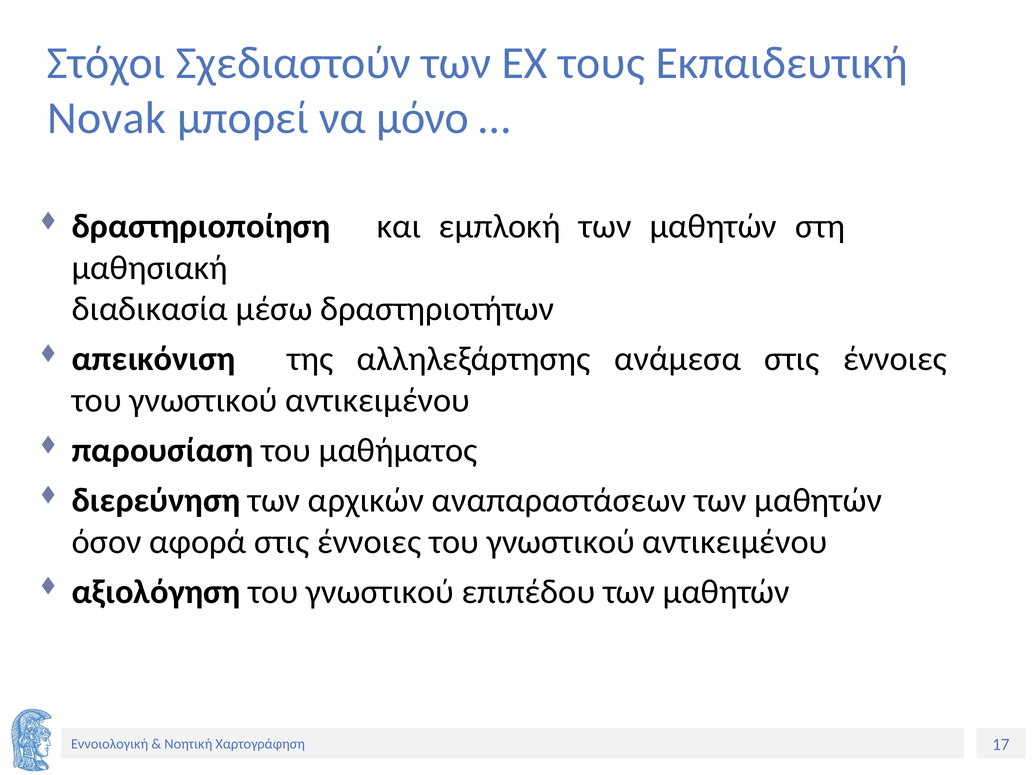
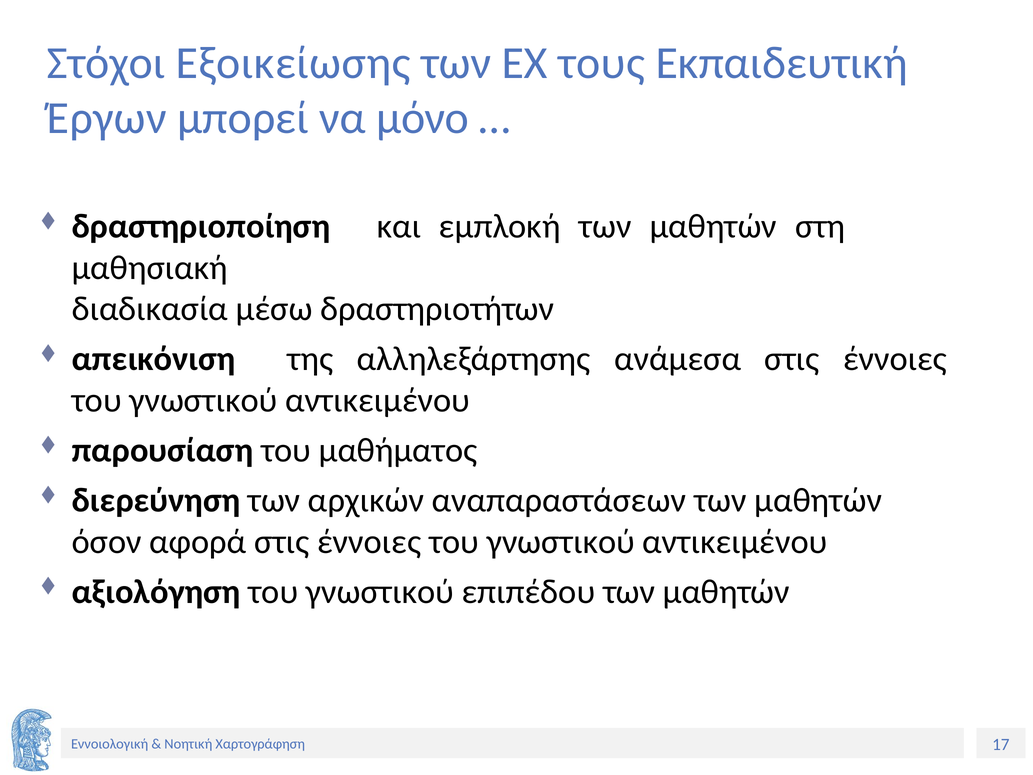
Σχεδιαστούν: Σχεδιαστούν -> Εξοικείωσης
Novak: Novak -> Έργων
